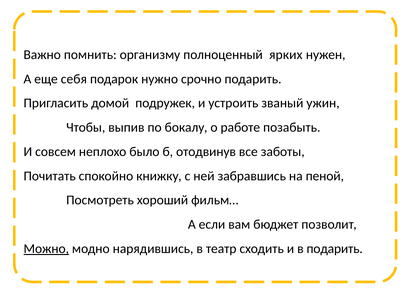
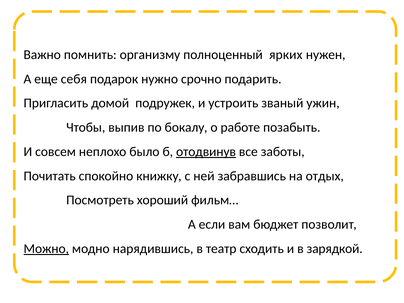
отодвинув underline: none -> present
пеной: пеной -> отдых
в подарить: подарить -> зарядкой
